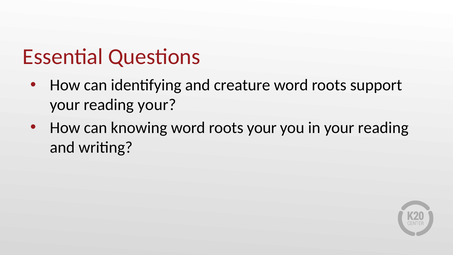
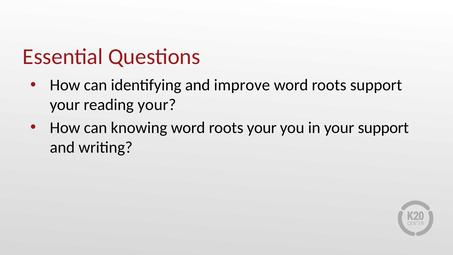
creature: creature -> improve
in your reading: reading -> support
